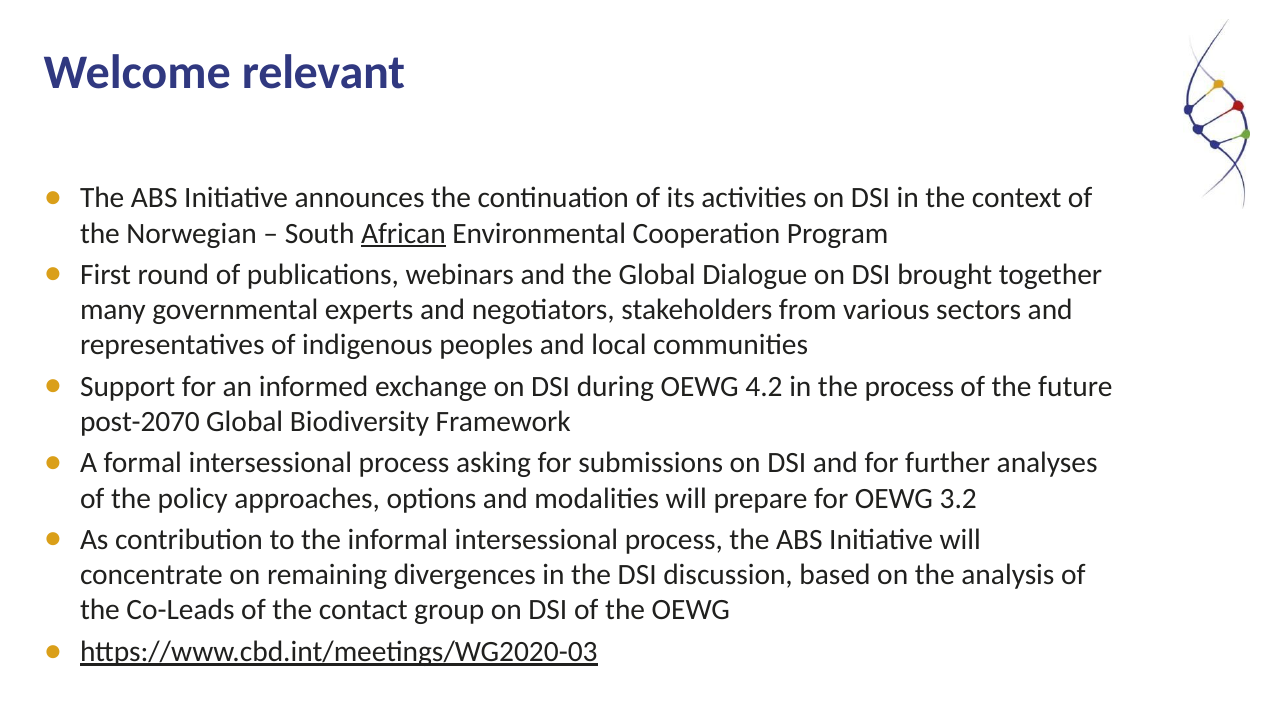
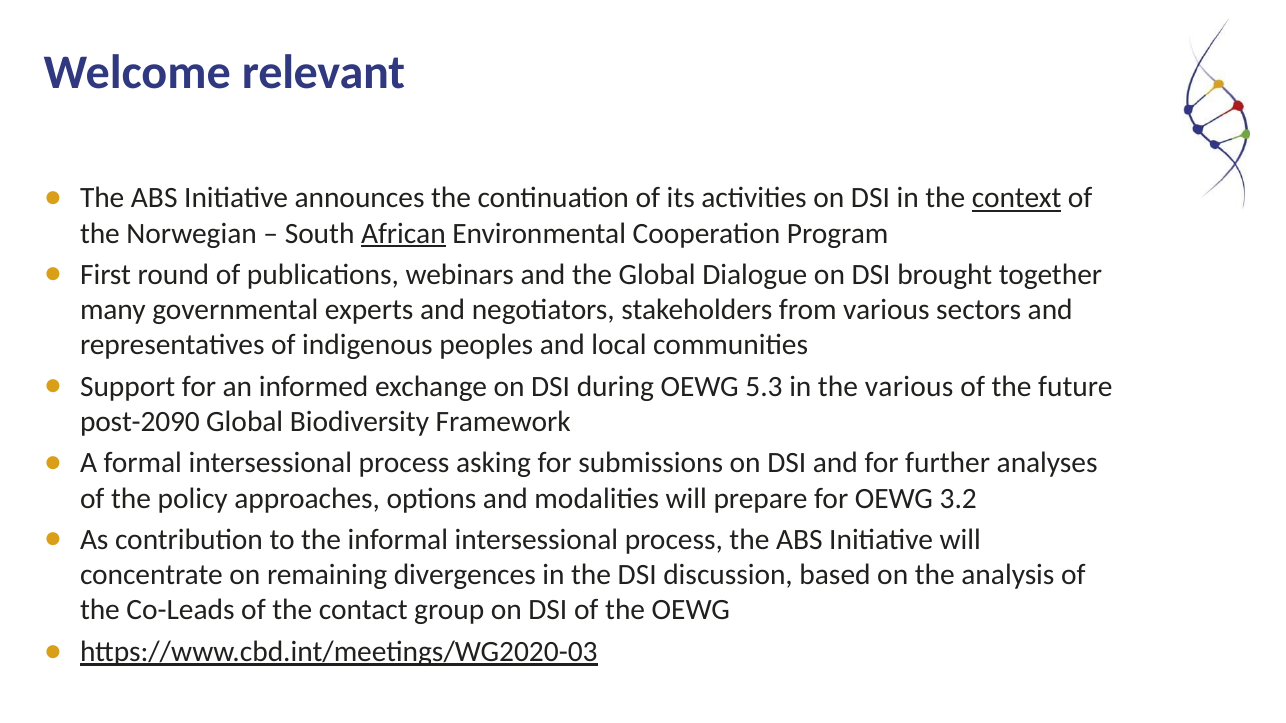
context underline: none -> present
4.2: 4.2 -> 5.3
the process: process -> various
post-2070: post-2070 -> post-2090
